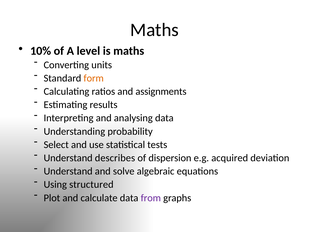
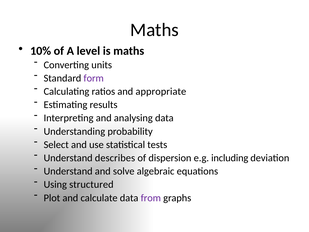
form colour: orange -> purple
assignments: assignments -> appropriate
acquired: acquired -> including
